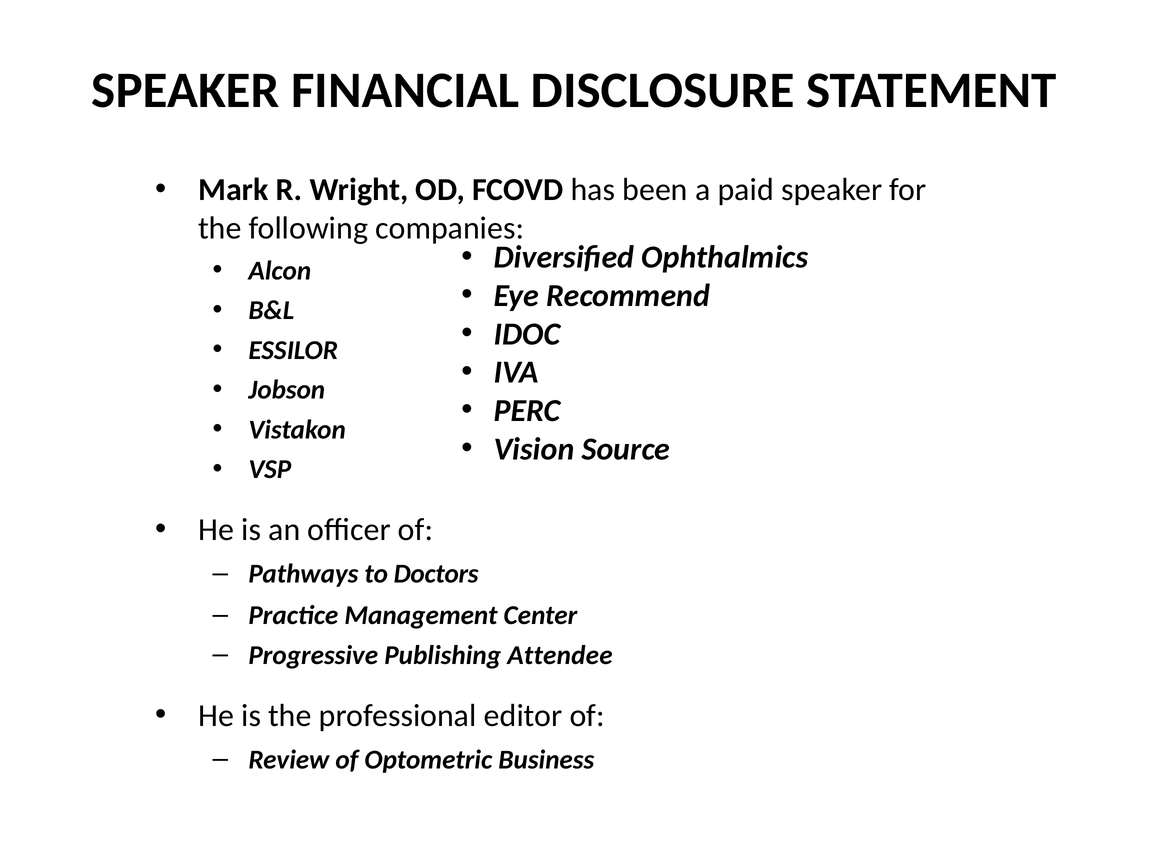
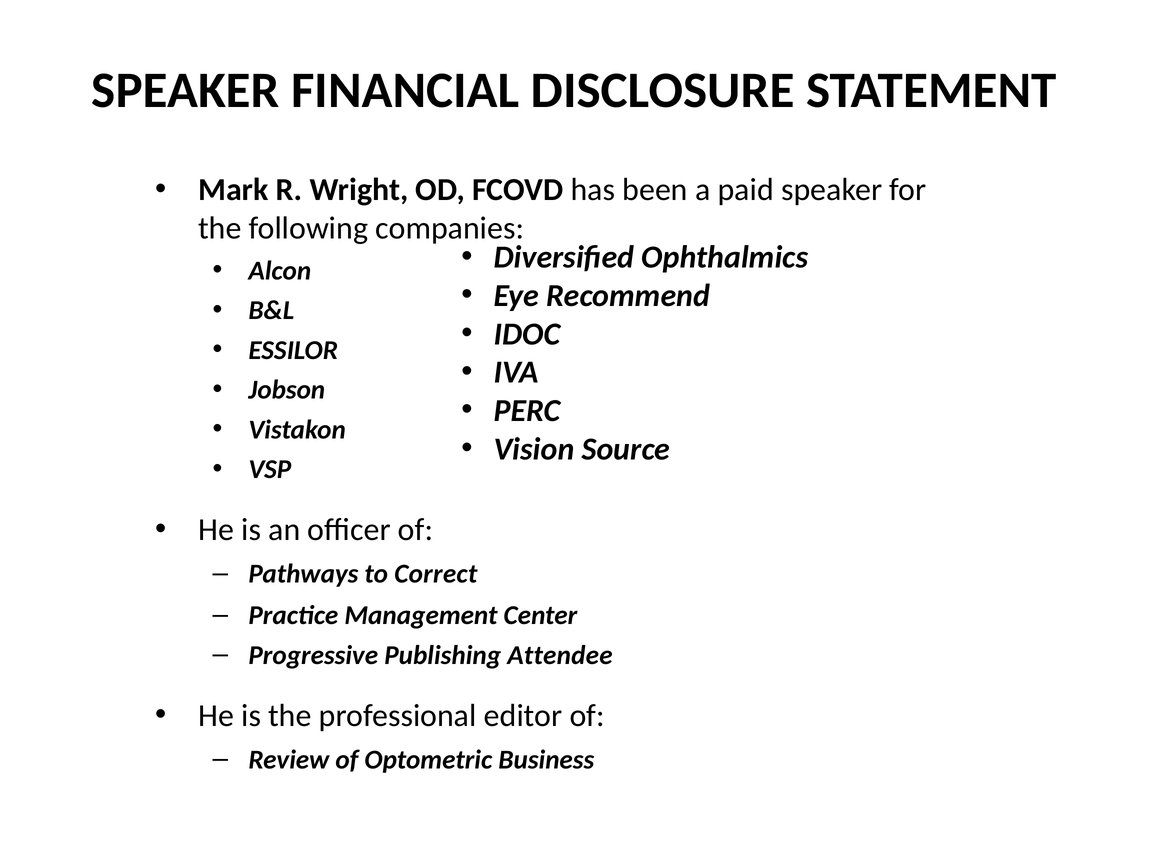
Doctors: Doctors -> Correct
